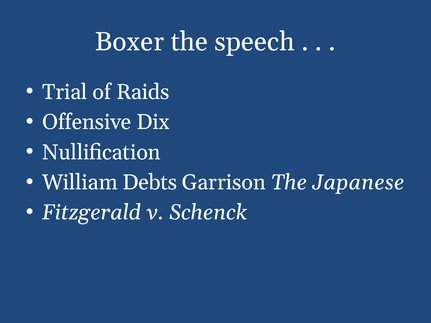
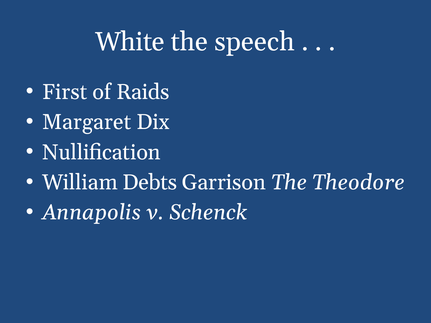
Boxer: Boxer -> White
Trial: Trial -> First
Offensive: Offensive -> Margaret
Japanese: Japanese -> Theodore
Fitzgerald: Fitzgerald -> Annapolis
